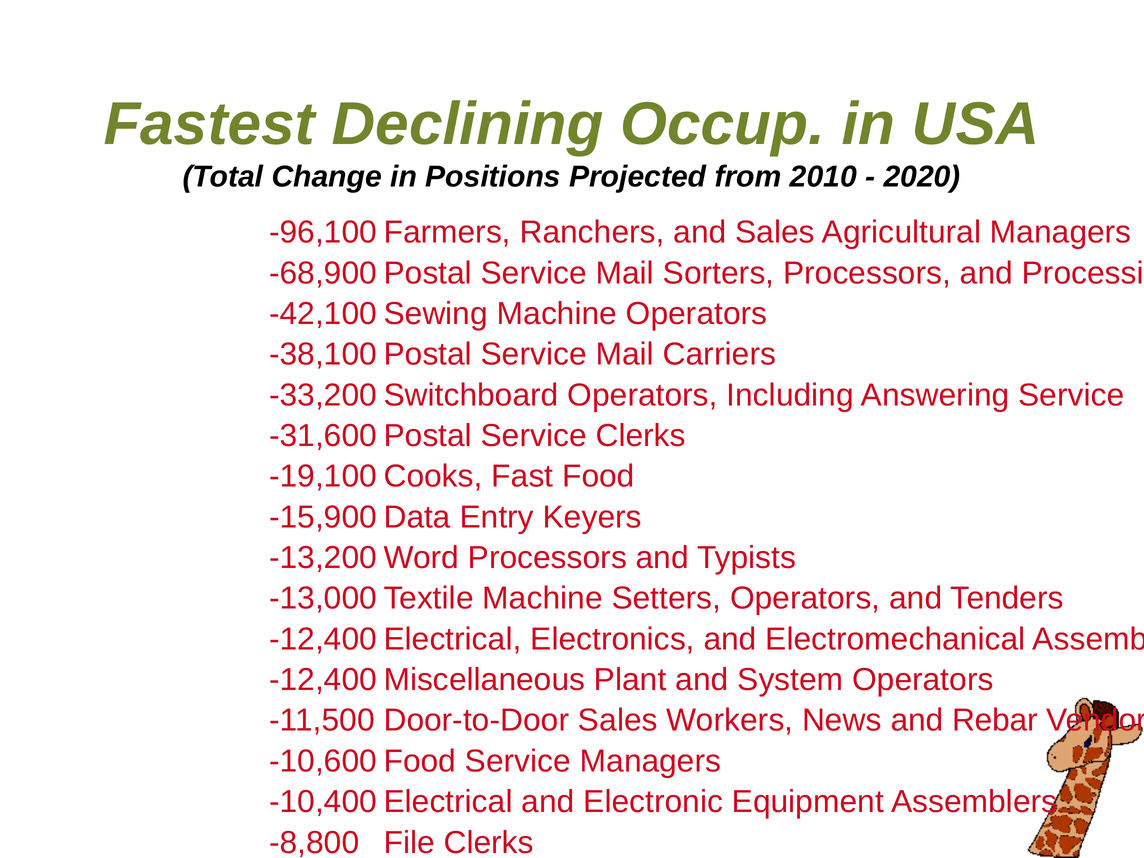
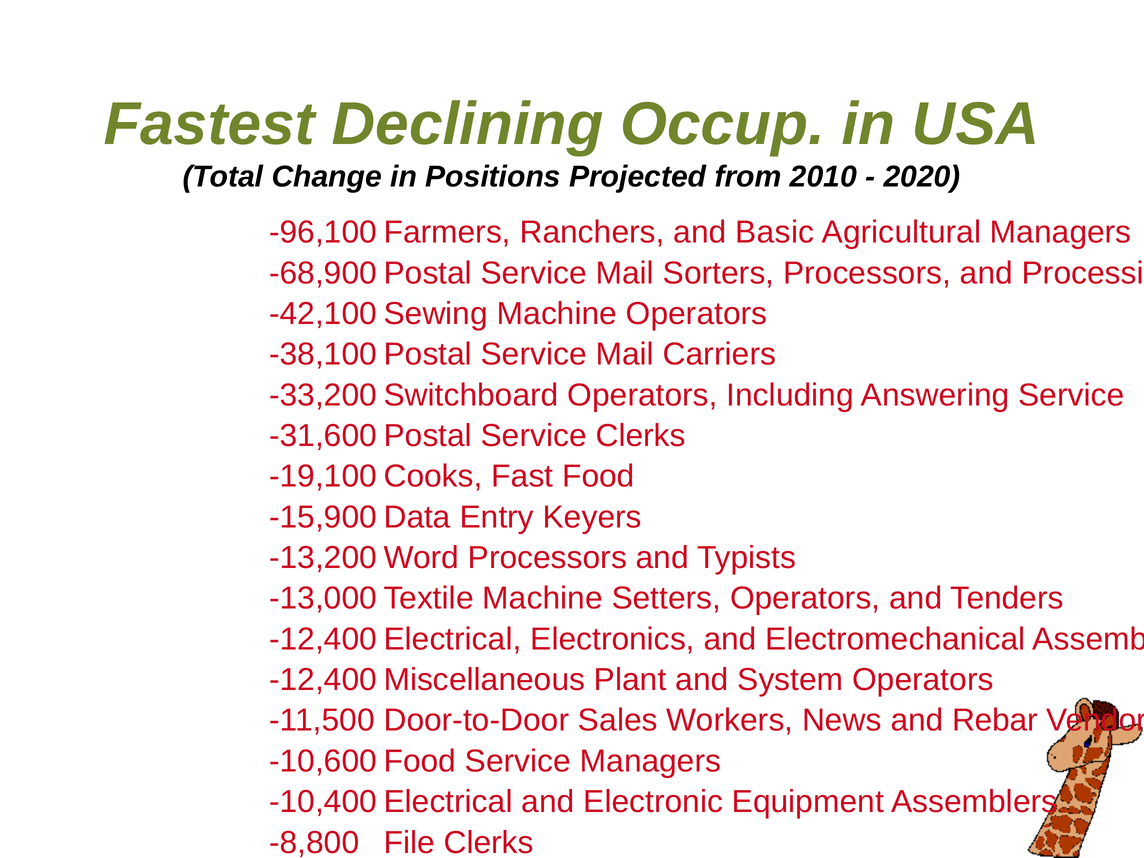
and Sales: Sales -> Basic
